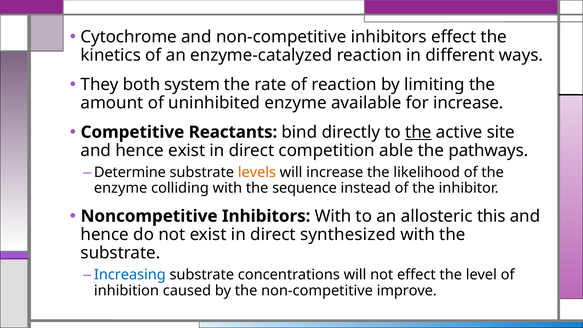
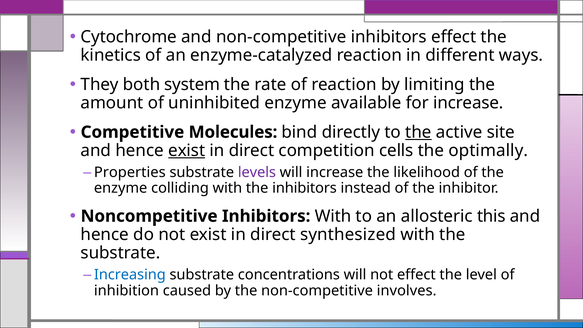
Reactants: Reactants -> Molecules
exist at (187, 151) underline: none -> present
able: able -> cells
pathways: pathways -> optimally
Determine: Determine -> Properties
levels colour: orange -> purple
the sequence: sequence -> inhibitors
improve: improve -> involves
